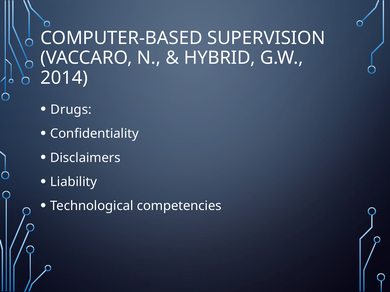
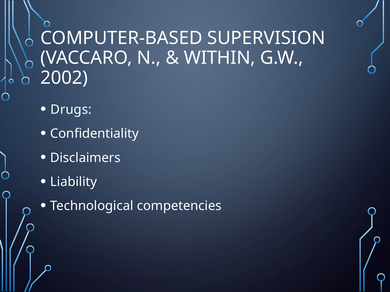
HYBRID: HYBRID -> WITHIN
2014: 2014 -> 2002
